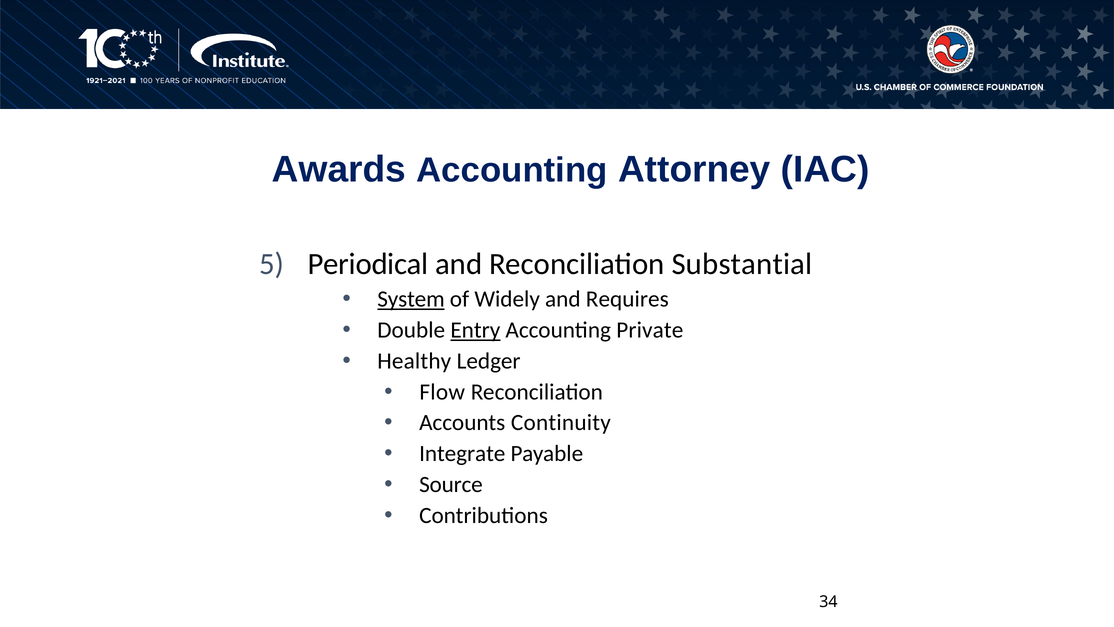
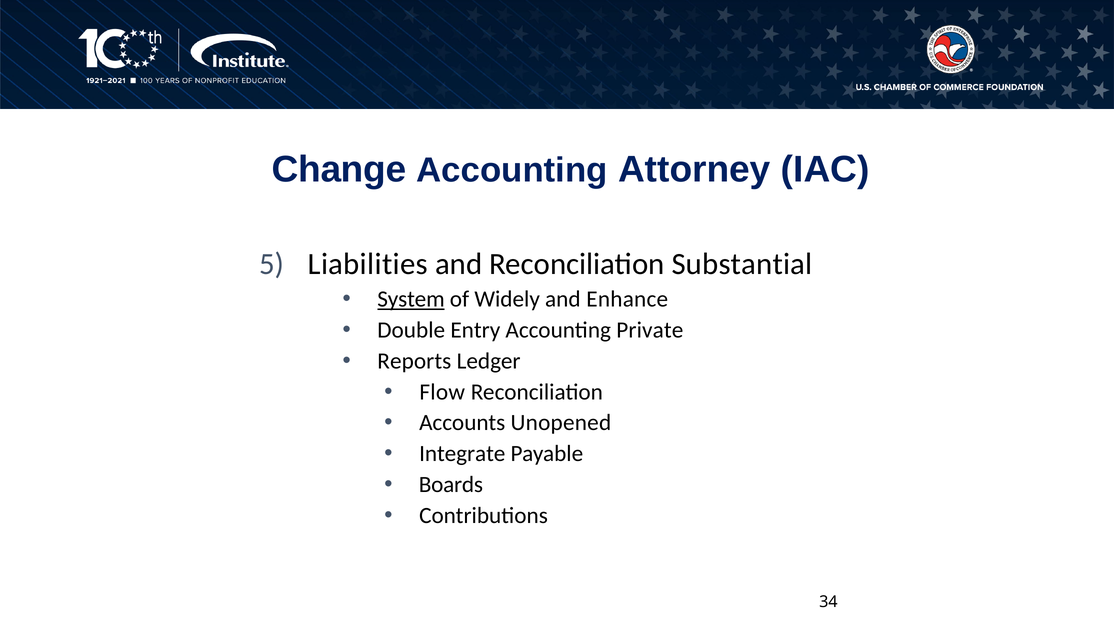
Awards: Awards -> Change
Periodical: Periodical -> Liabilities
Requires: Requires -> Enhance
Entry underline: present -> none
Healthy: Healthy -> Reports
Continuity: Continuity -> Unopened
Source: Source -> Boards
